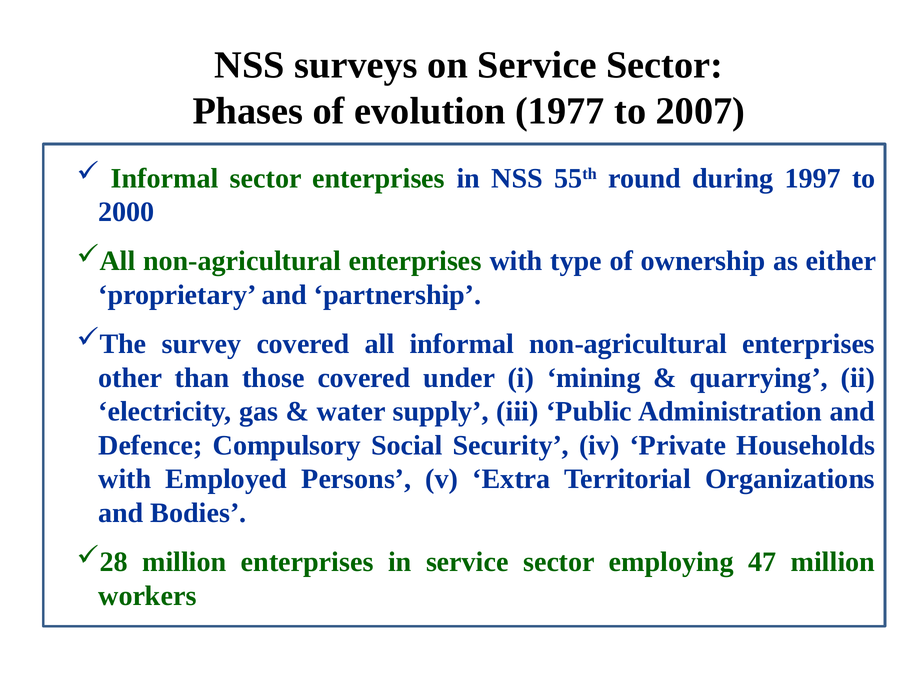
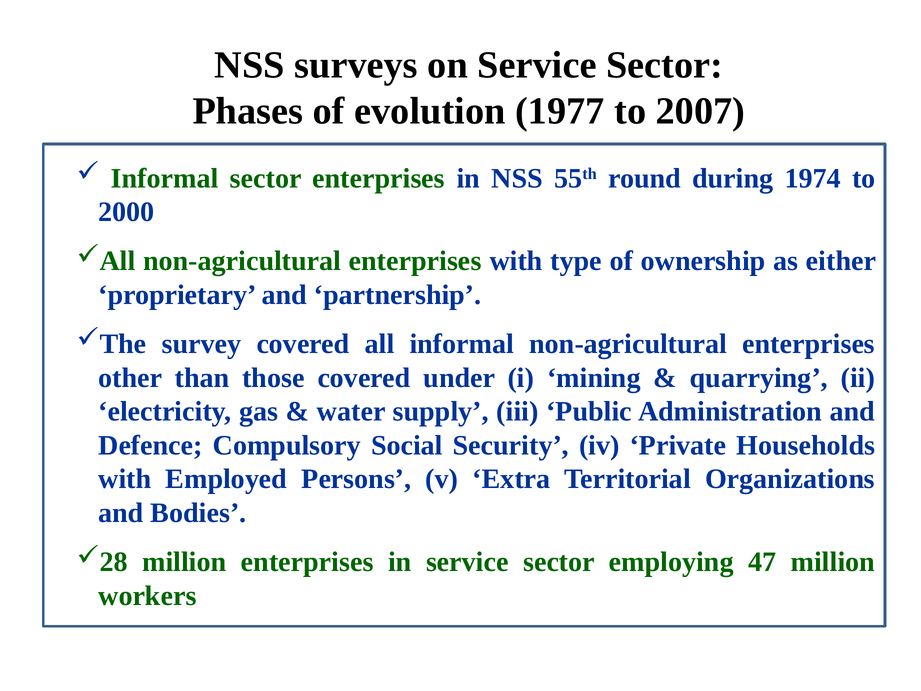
1997: 1997 -> 1974
